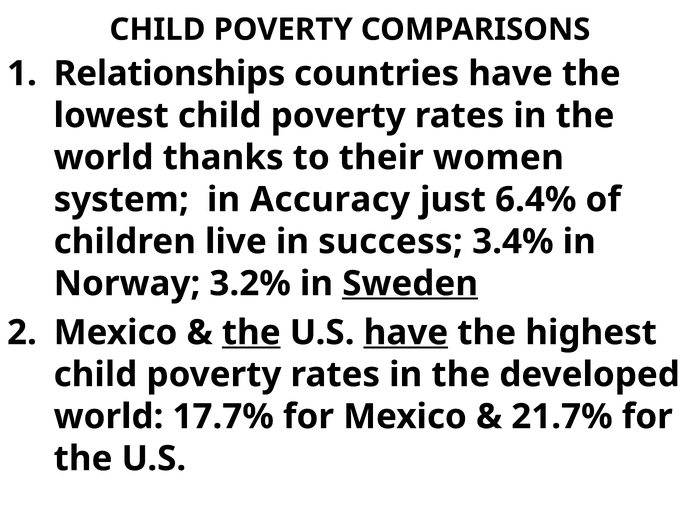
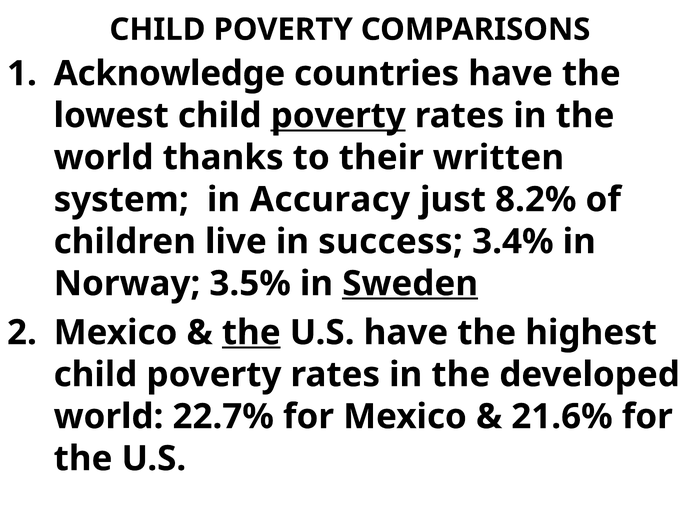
Relationships: Relationships -> Acknowledge
poverty at (338, 116) underline: none -> present
women: women -> written
6.4%: 6.4% -> 8.2%
3.2%: 3.2% -> 3.5%
have at (406, 333) underline: present -> none
17.7%: 17.7% -> 22.7%
21.7%: 21.7% -> 21.6%
